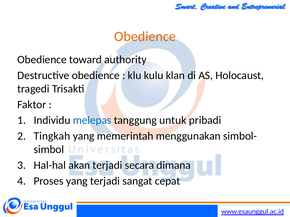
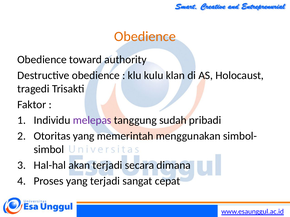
melepas colour: blue -> purple
untuk: untuk -> sudah
Tingkah: Tingkah -> Otoritas
